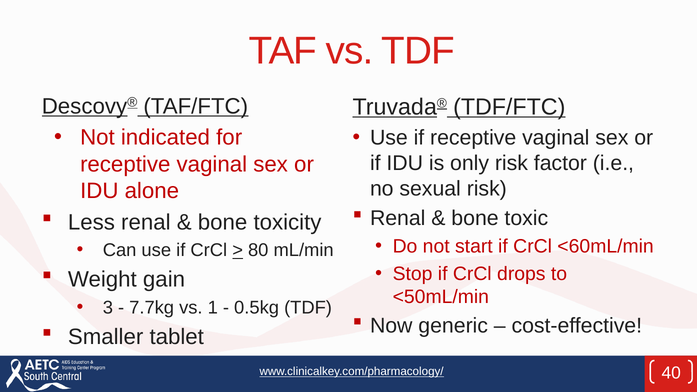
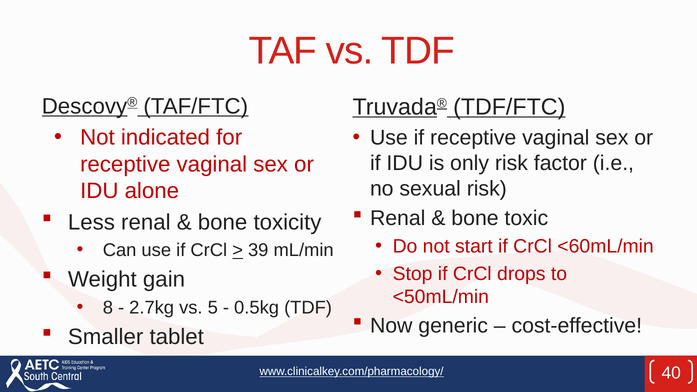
80: 80 -> 39
3: 3 -> 8
7.7kg: 7.7kg -> 2.7kg
1: 1 -> 5
